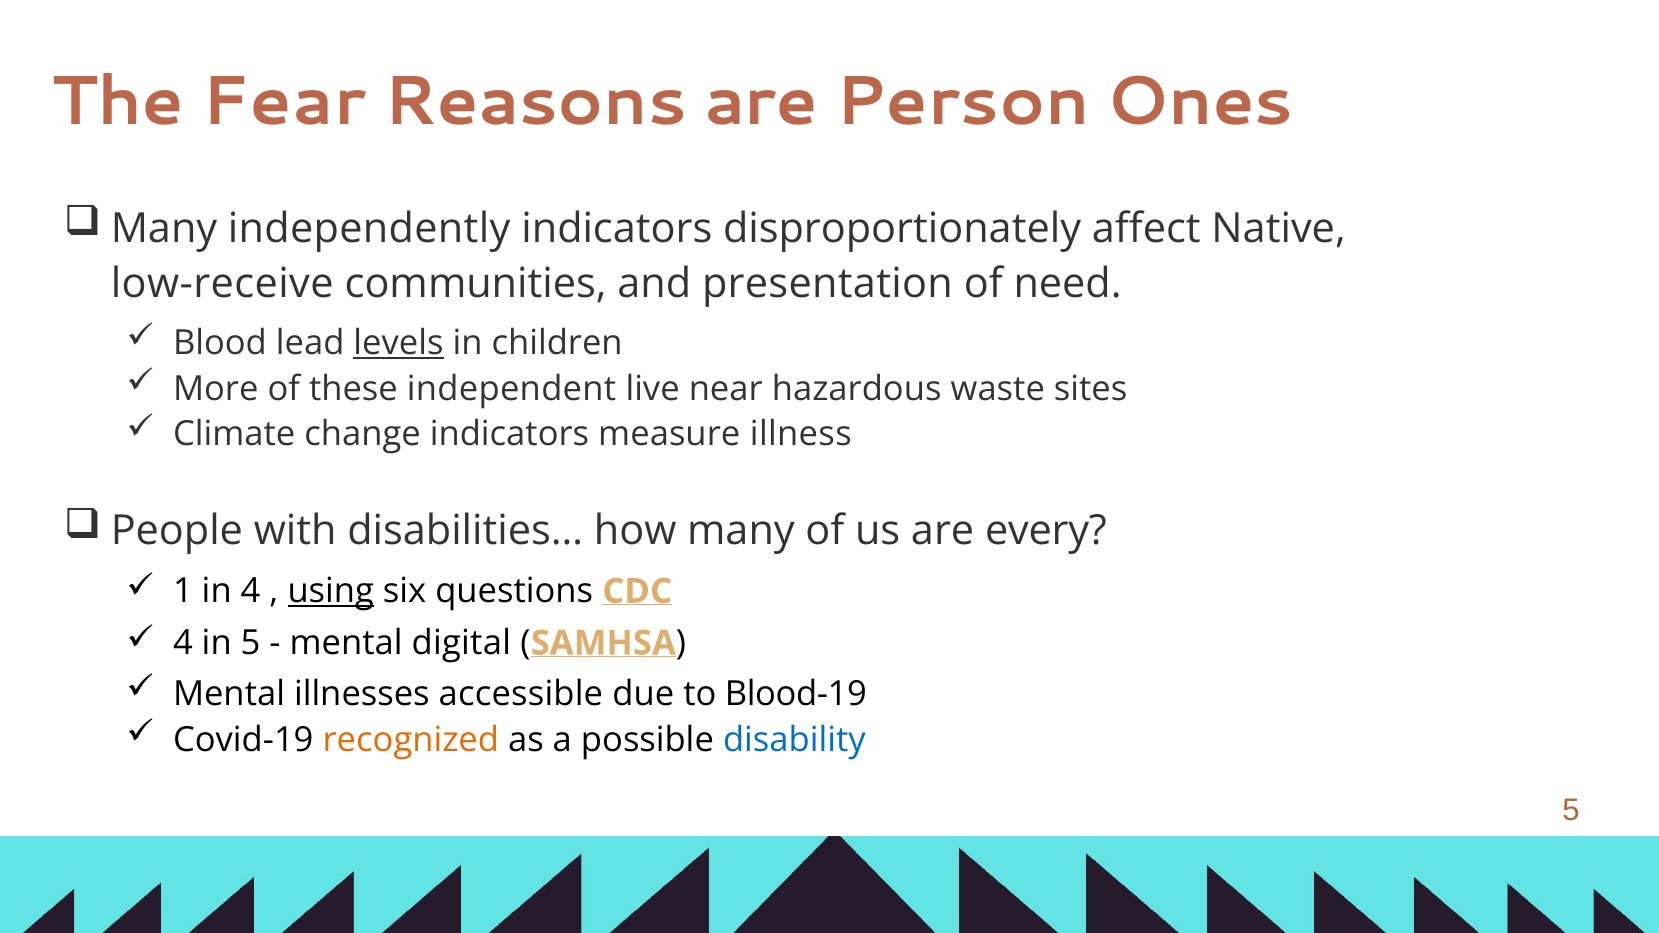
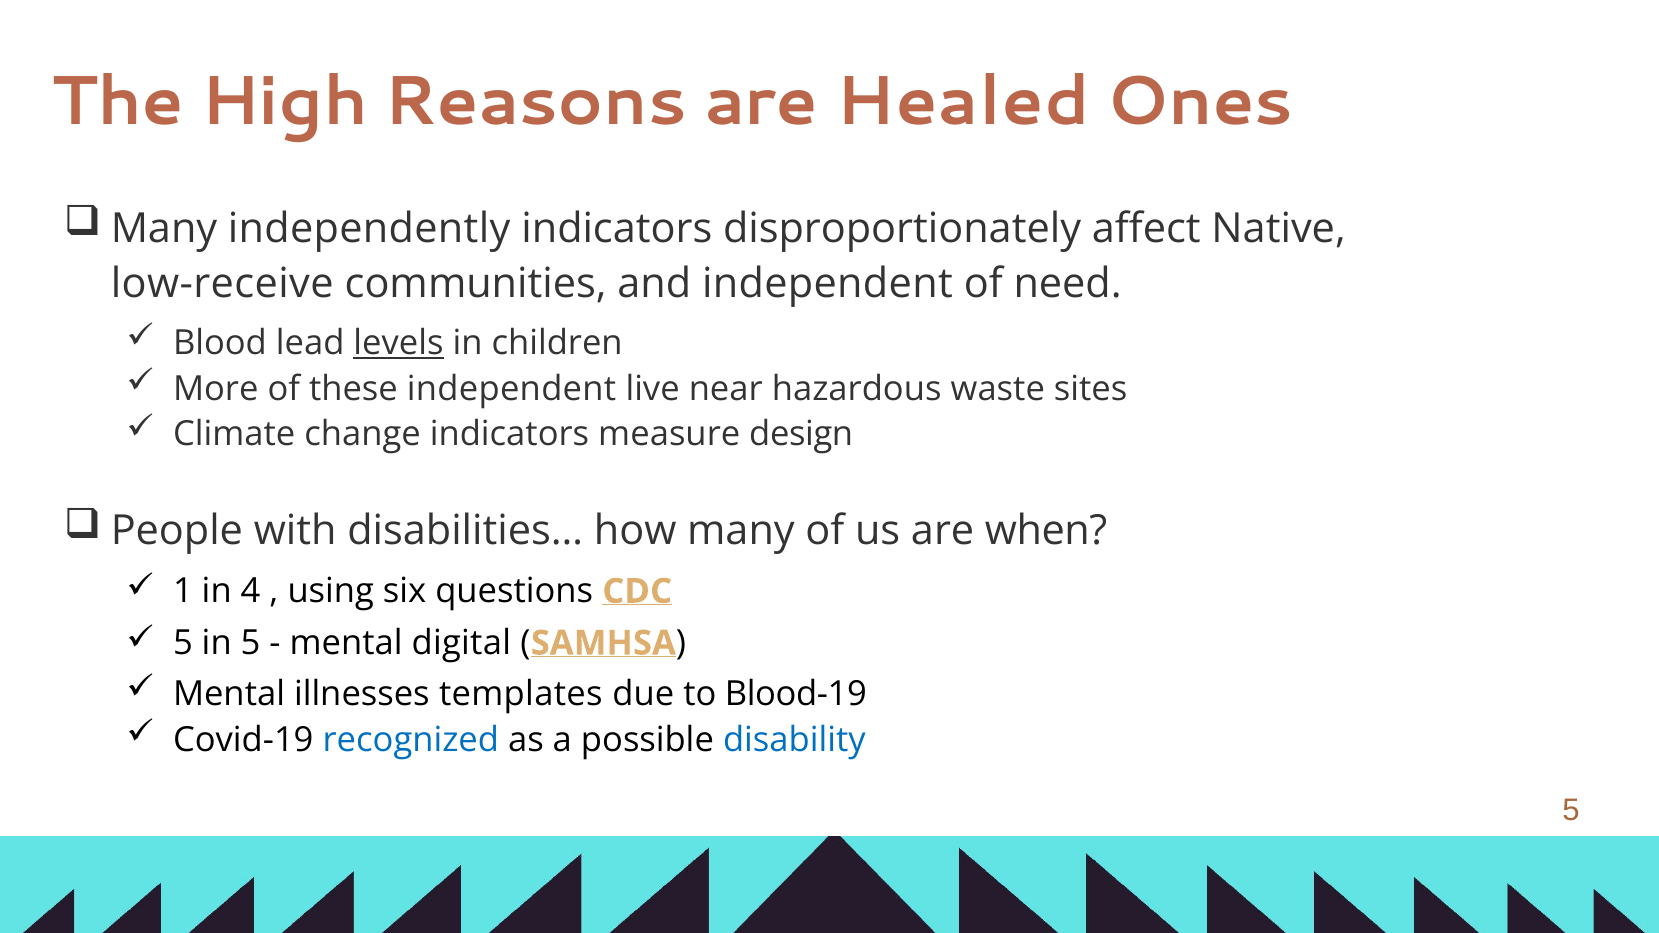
Fear: Fear -> High
Person: Person -> Healed
and presentation: presentation -> independent
illness: illness -> design
every: every -> when
using underline: present -> none
4 at (183, 643): 4 -> 5
accessible: accessible -> templates
recognized colour: orange -> blue
